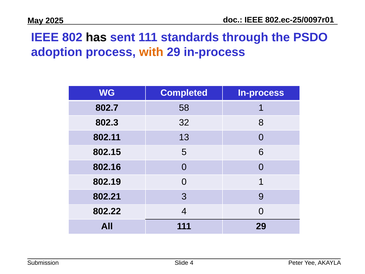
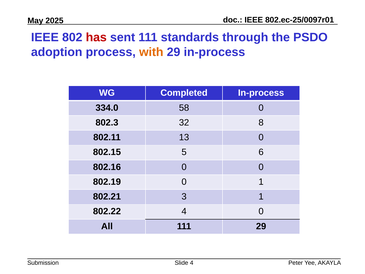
has colour: black -> red
802.7: 802.7 -> 334.0
58 1: 1 -> 0
3 9: 9 -> 1
